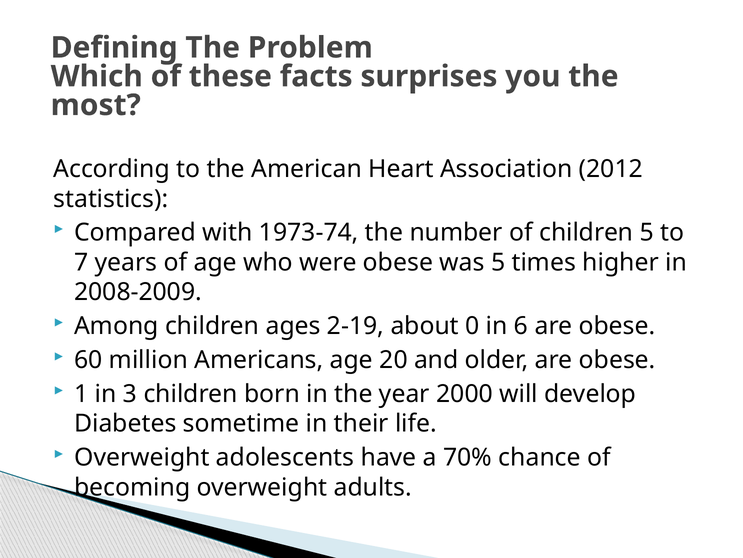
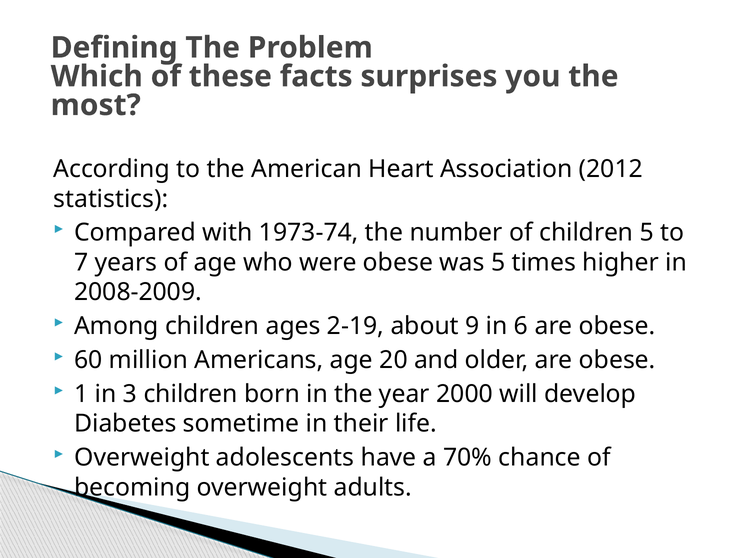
0: 0 -> 9
